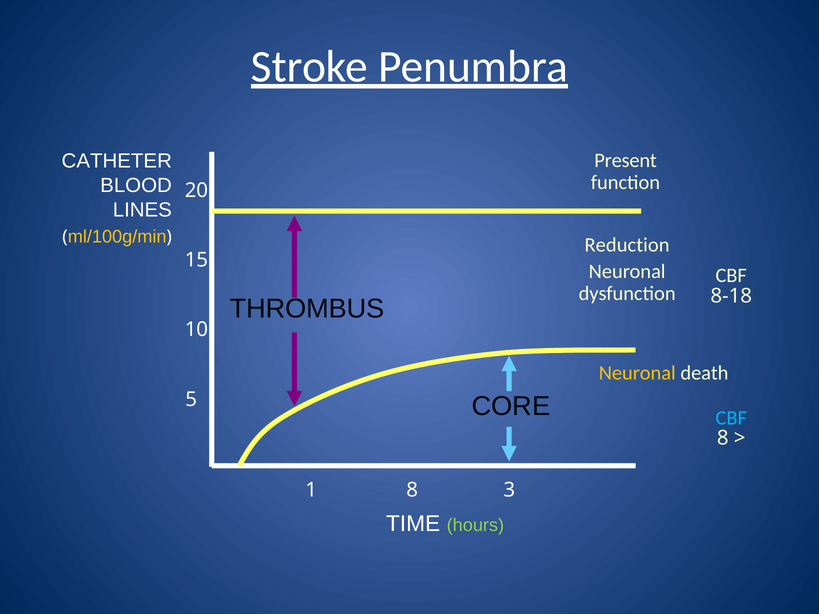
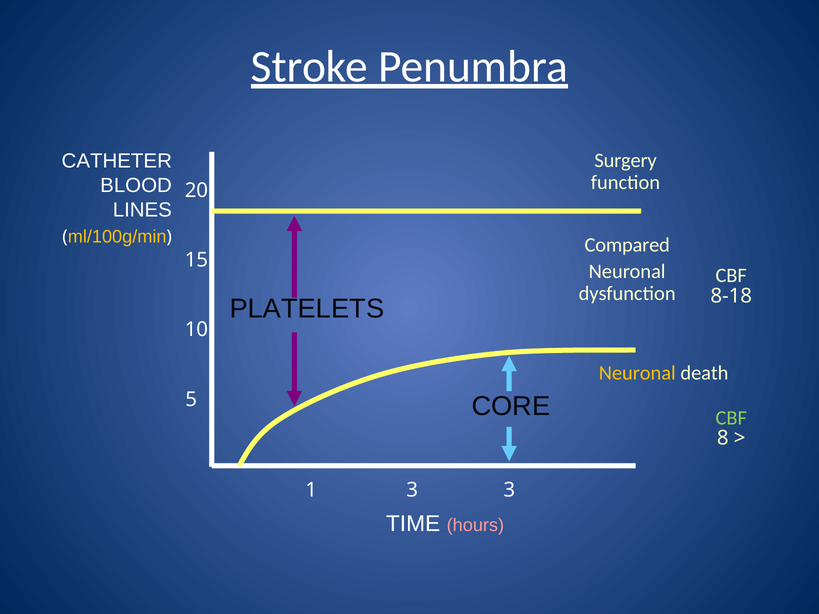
Present: Present -> Surgery
Reduction: Reduction -> Compared
THROMBUS: THROMBUS -> PLATELETS
CBF at (731, 418) colour: light blue -> light green
1 8: 8 -> 3
hours colour: light green -> pink
